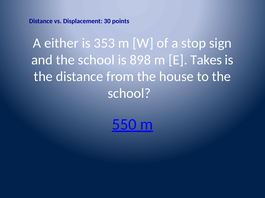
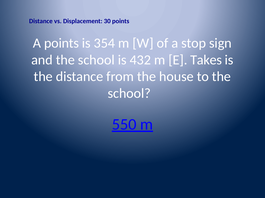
A either: either -> points
353: 353 -> 354
898: 898 -> 432
